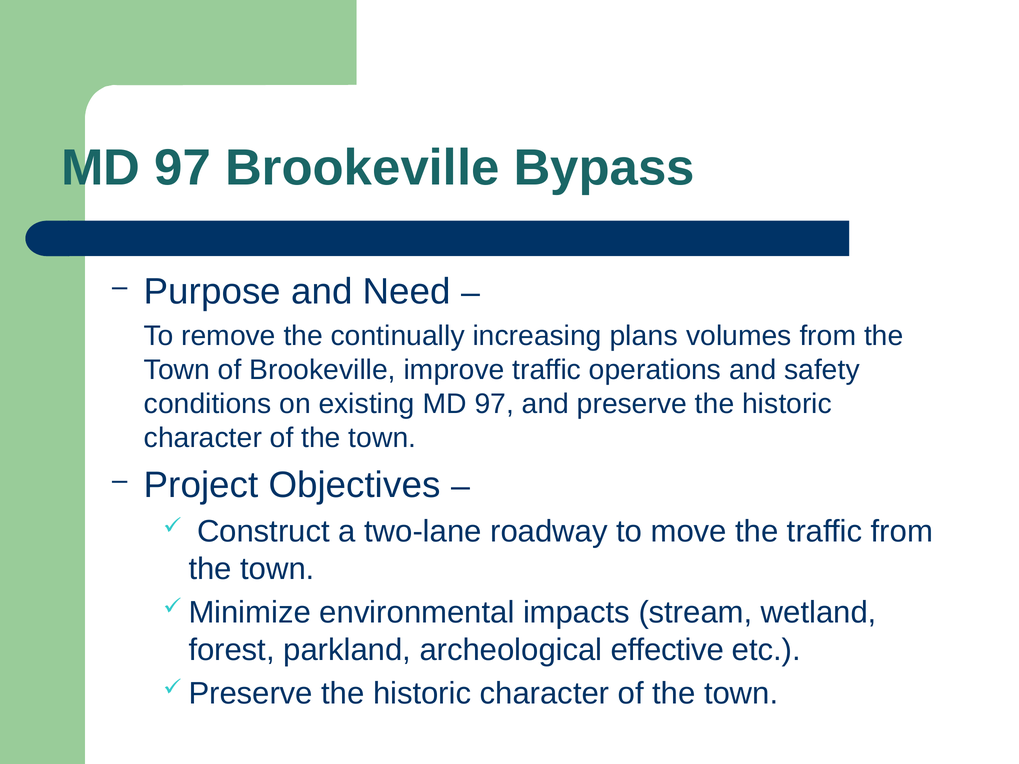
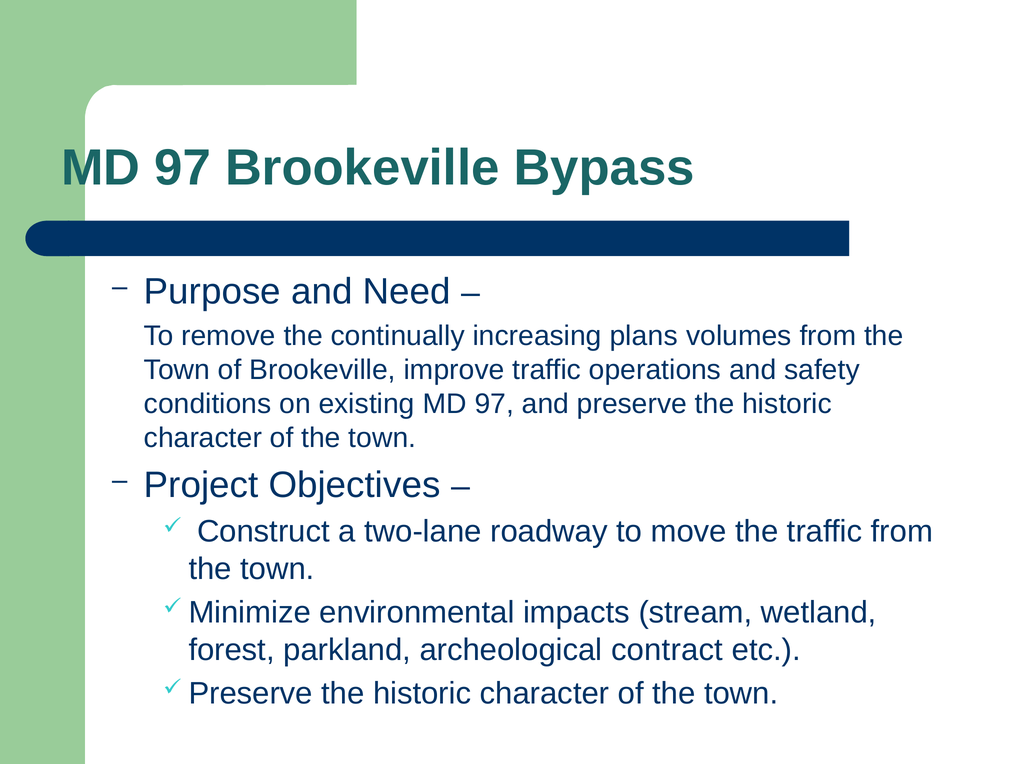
effective: effective -> contract
